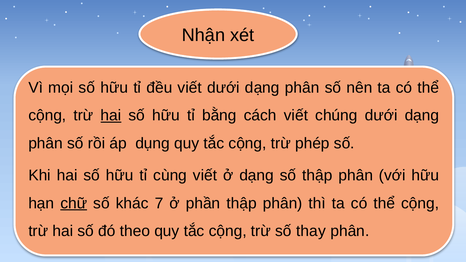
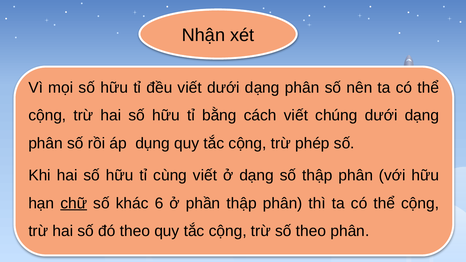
hai at (111, 116) underline: present -> none
7: 7 -> 6
số thay: thay -> theo
